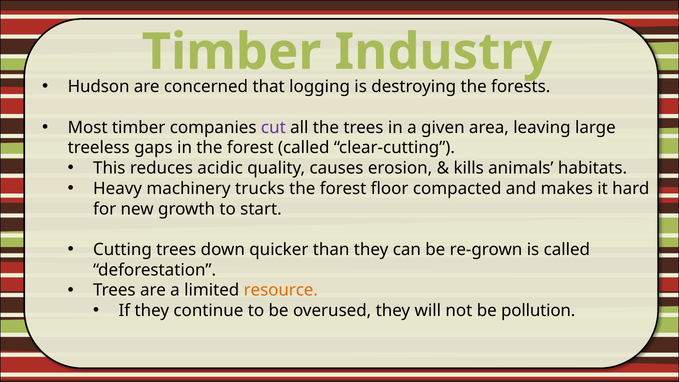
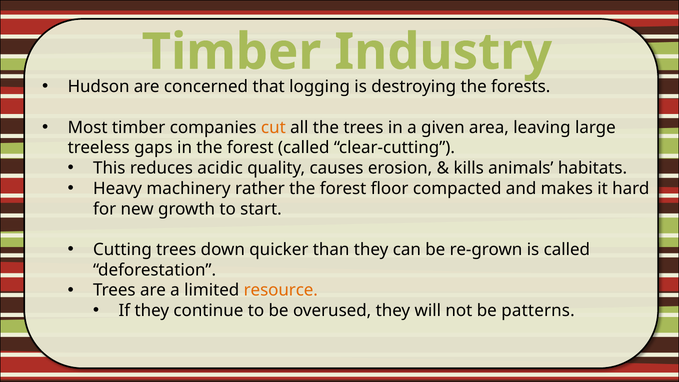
cut colour: purple -> orange
trucks: trucks -> rather
pollution: pollution -> patterns
